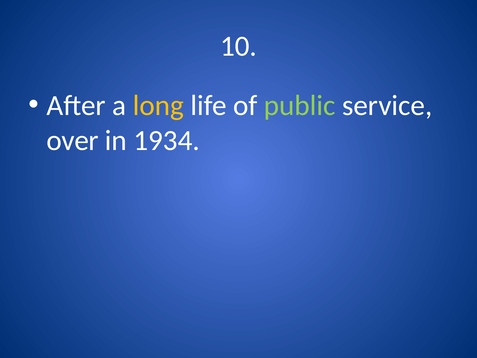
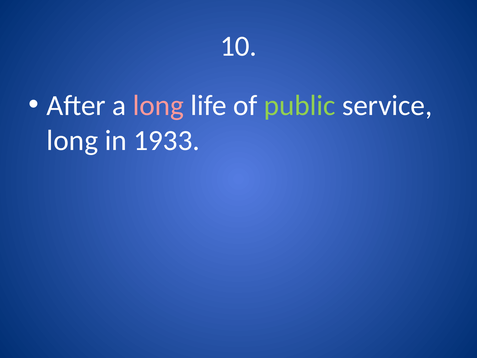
long at (158, 105) colour: yellow -> pink
over at (73, 140): over -> long
1934: 1934 -> 1933
